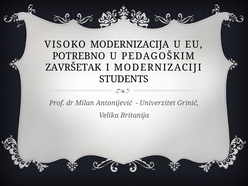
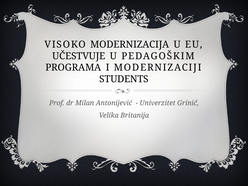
POTREBNO: POTREBNO -> UČESTVUJE
ZAVRŠETAK: ZAVRŠETAK -> PROGRAMA
